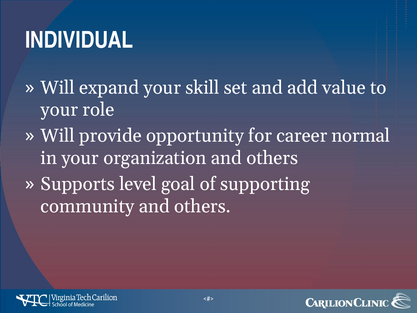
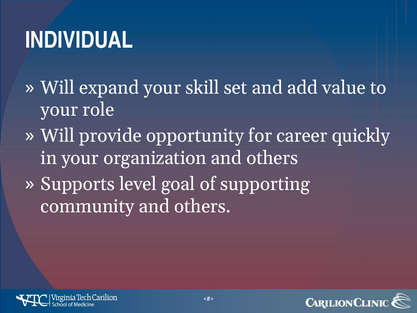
normal: normal -> quickly
